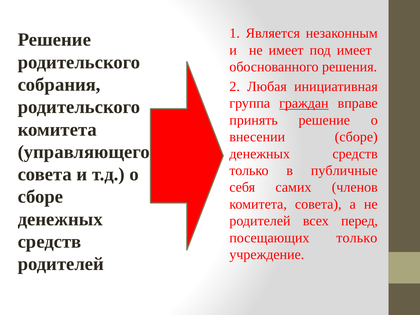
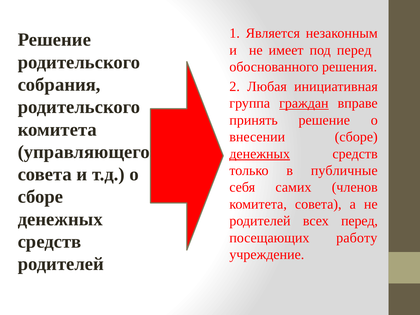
под имеет: имеет -> перед
денежных at (260, 154) underline: none -> present
посещающих только: только -> работу
